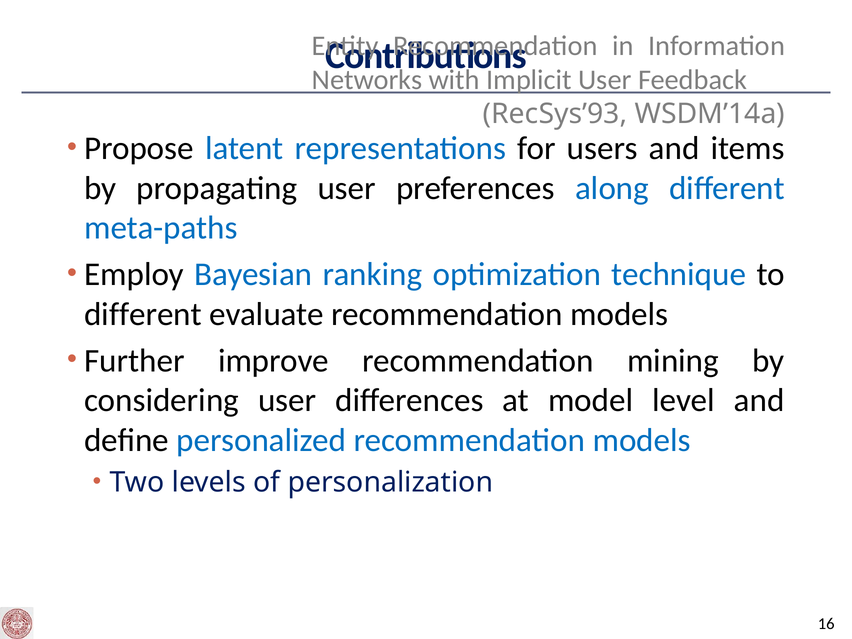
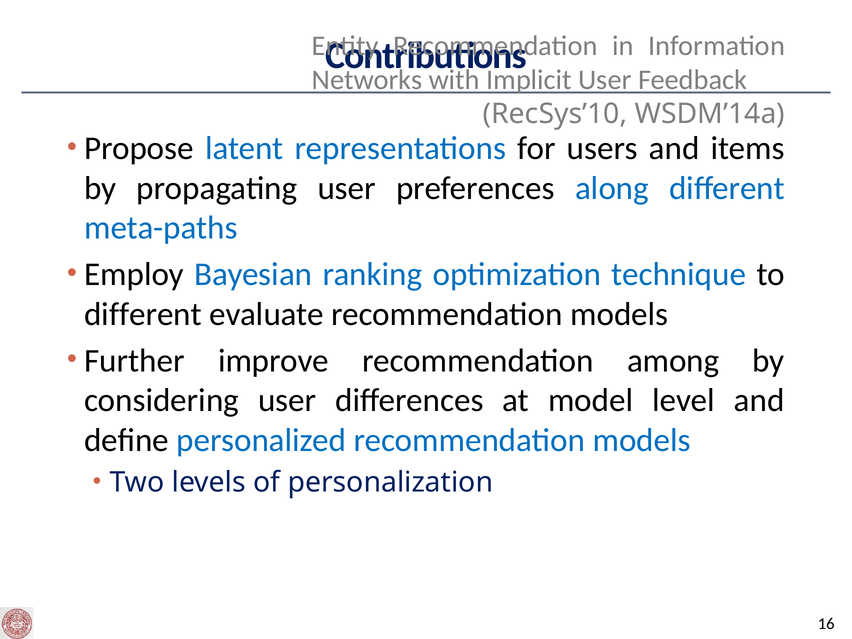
RecSys’93: RecSys’93 -> RecSys’10
mining: mining -> among
